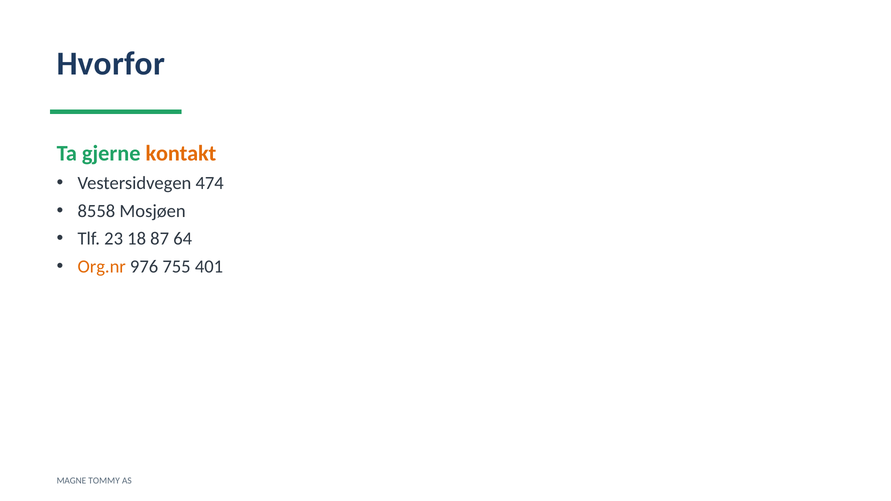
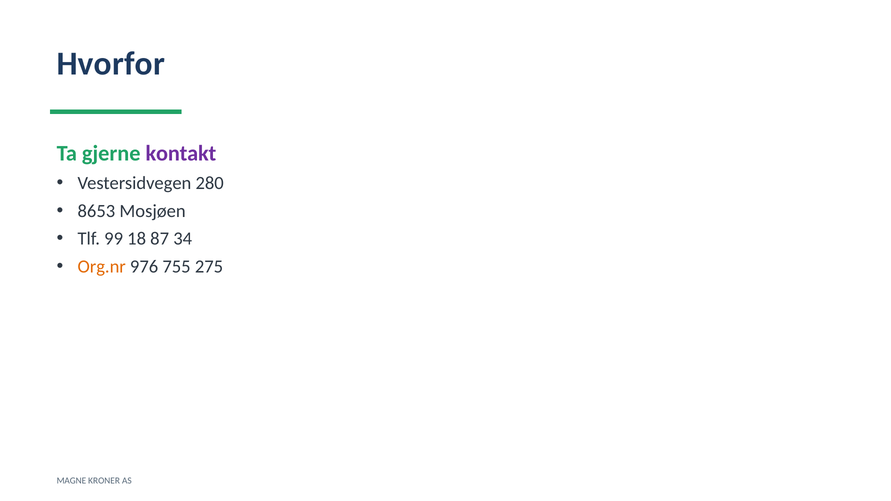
kontakt colour: orange -> purple
474: 474 -> 280
8558: 8558 -> 8653
23: 23 -> 99
64: 64 -> 34
401: 401 -> 275
TOMMY: TOMMY -> KRONER
